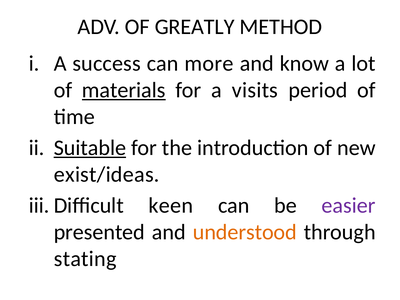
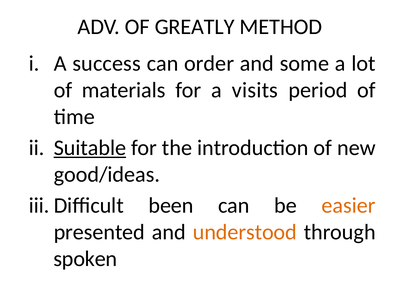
more: more -> order
know: know -> some
materials underline: present -> none
exist/ideas: exist/ideas -> good/ideas
keen: keen -> been
easier colour: purple -> orange
stating: stating -> spoken
